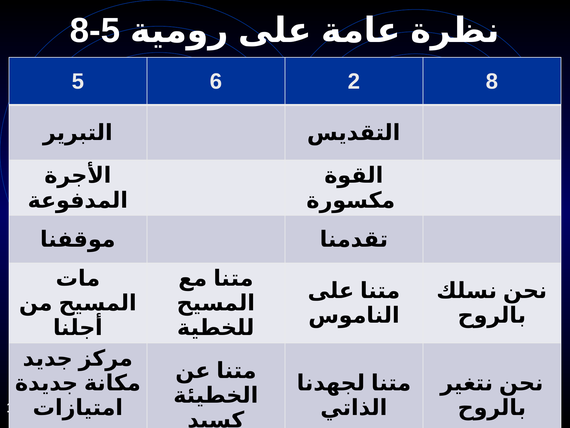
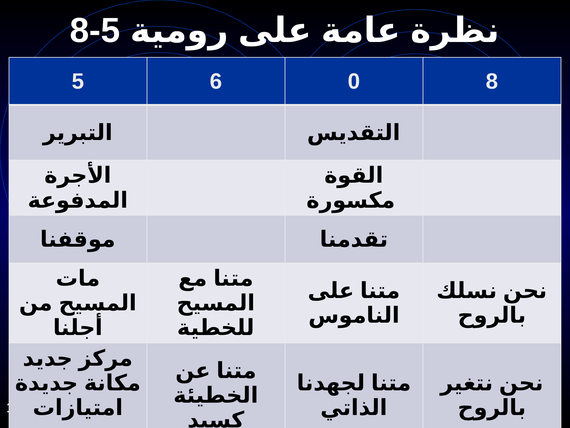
2: 2 -> 0
